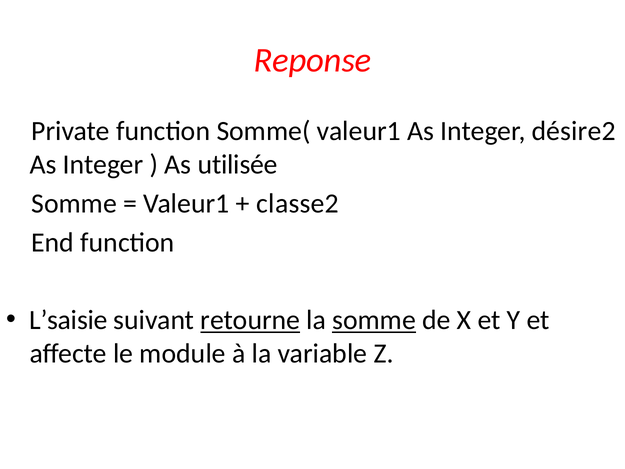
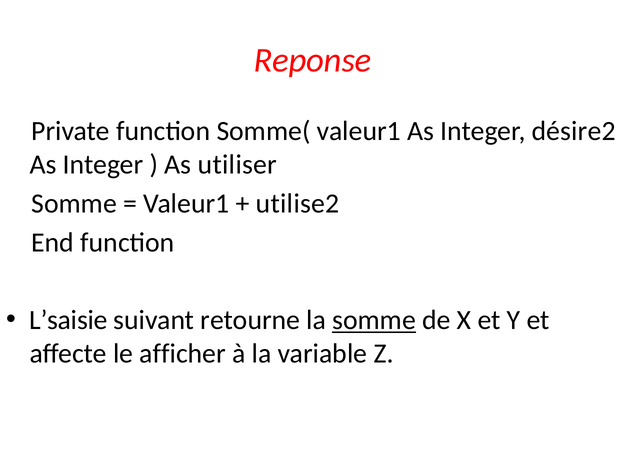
utilisée: utilisée -> utiliser
classe2: classe2 -> utilise2
retourne underline: present -> none
module: module -> afficher
